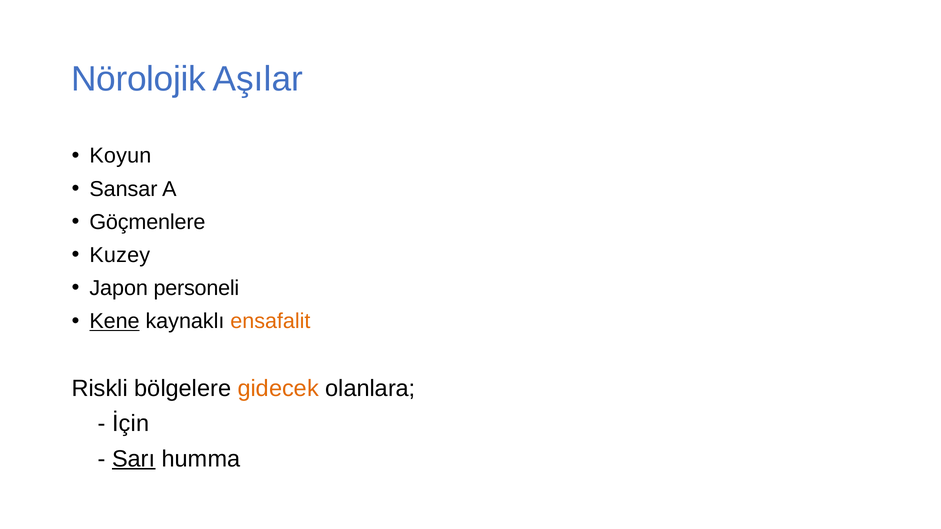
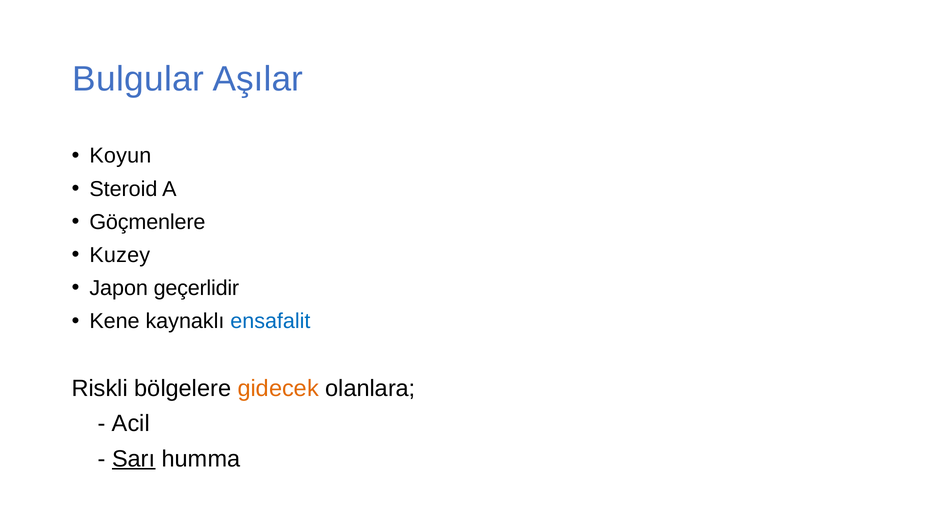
Nörolojik: Nörolojik -> Bulgular
Sansar: Sansar -> Steroid
personeli: personeli -> geçerlidir
Kene underline: present -> none
ensafalit colour: orange -> blue
İçin: İçin -> Acil
